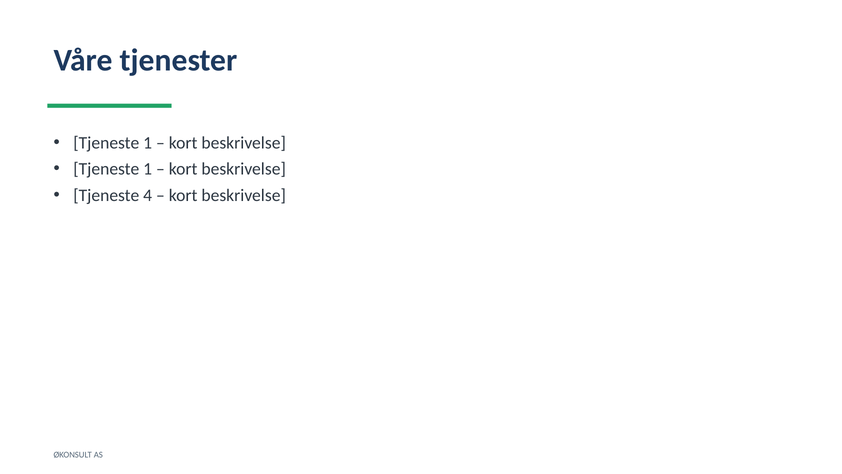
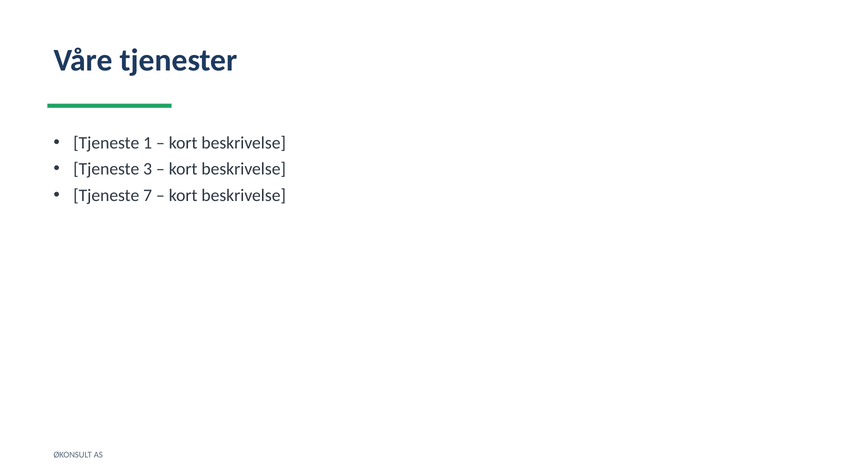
1 at (148, 169): 1 -> 3
4: 4 -> 7
